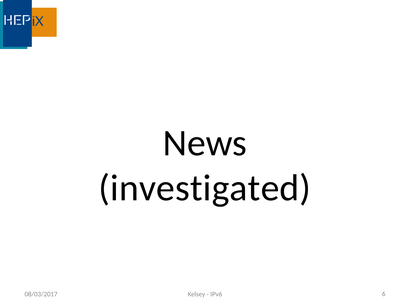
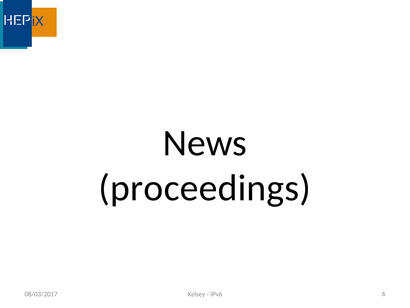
investigated: investigated -> proceedings
